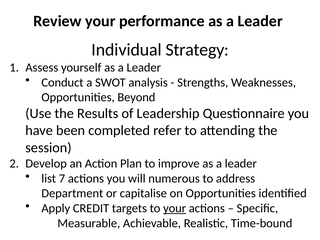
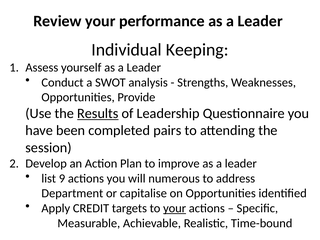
Strategy: Strategy -> Keeping
Beyond: Beyond -> Provide
Results underline: none -> present
refer: refer -> pairs
7: 7 -> 9
